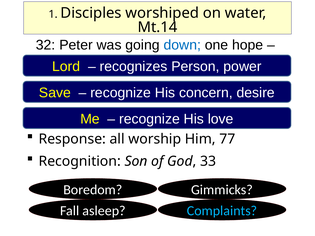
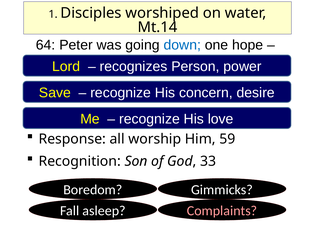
32: 32 -> 64
77: 77 -> 59
Complaints colour: light blue -> pink
